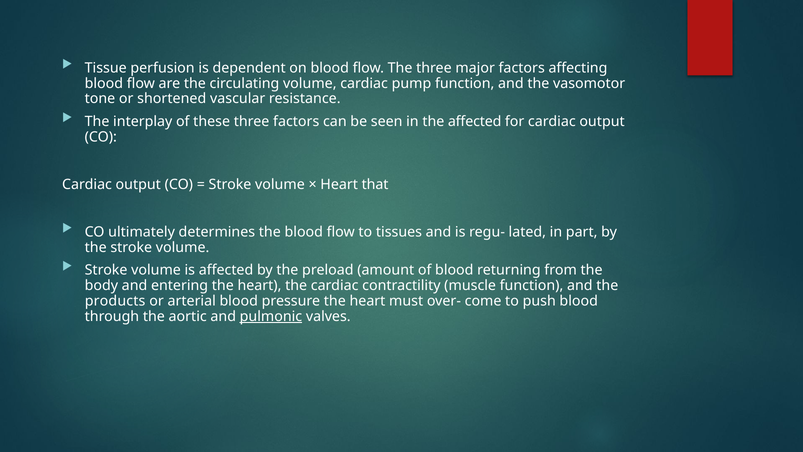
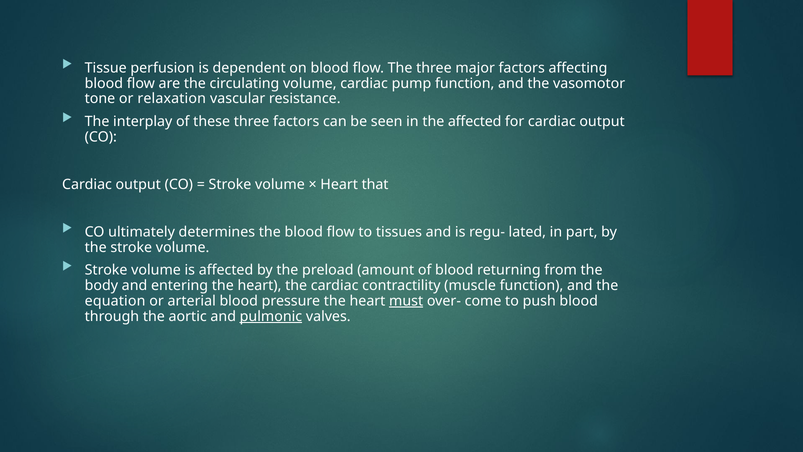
shortened: shortened -> relaxation
products: products -> equation
must underline: none -> present
